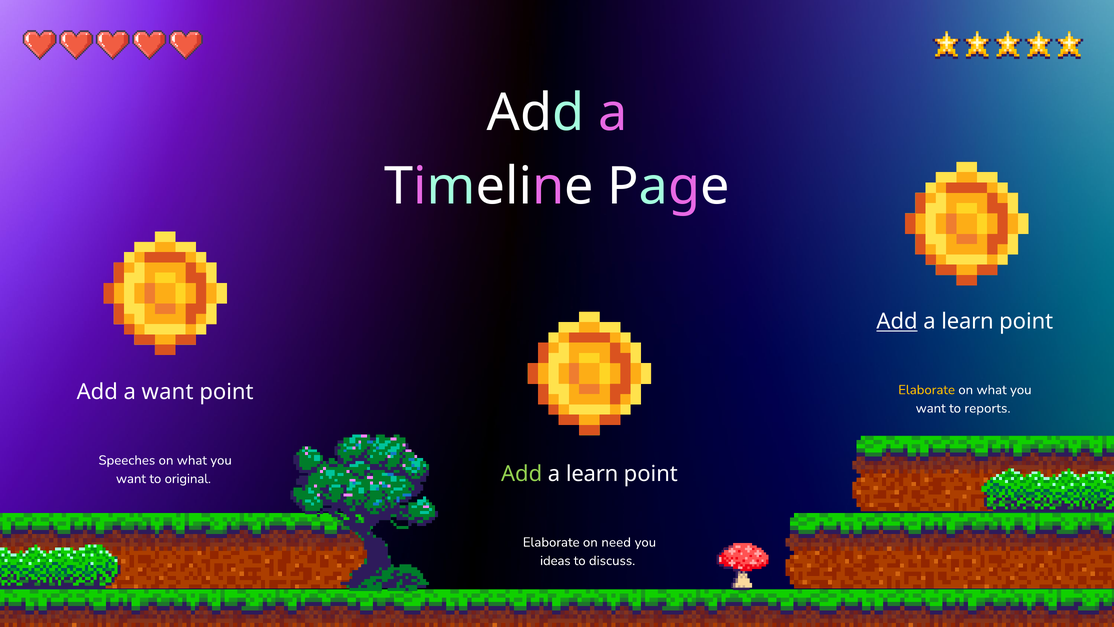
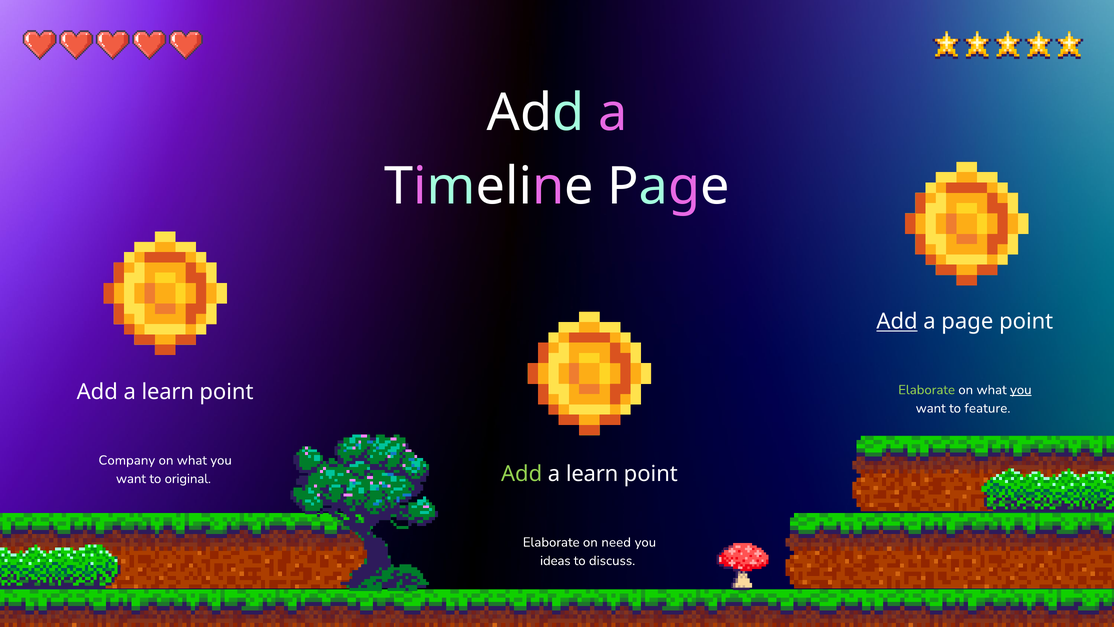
learn at (968, 321): learn -> page
Elaborate at (927, 390) colour: yellow -> light green
you at (1021, 390) underline: none -> present
want at (168, 392): want -> learn
reports: reports -> feature
Speeches: Speeches -> Company
